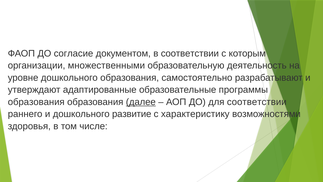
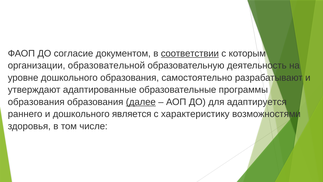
соответствии at (190, 53) underline: none -> present
множественными: множественными -> образовательной
для соответствии: соответствии -> адаптируется
развитие: развитие -> является
